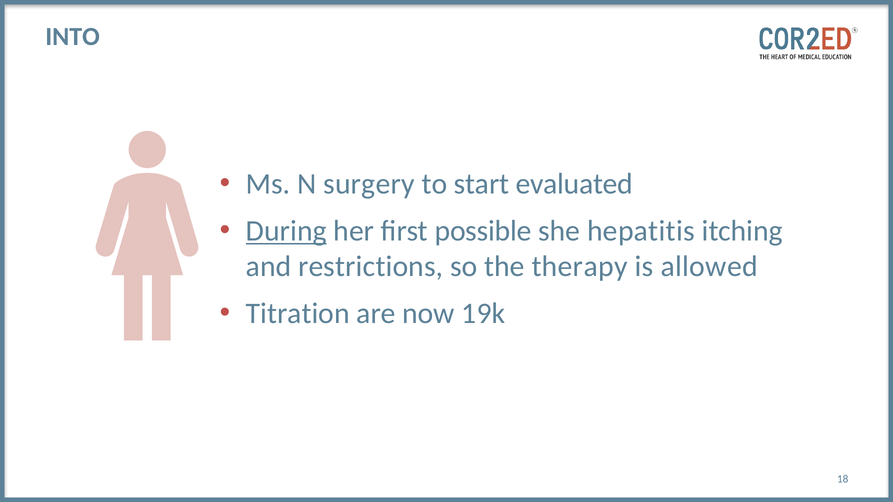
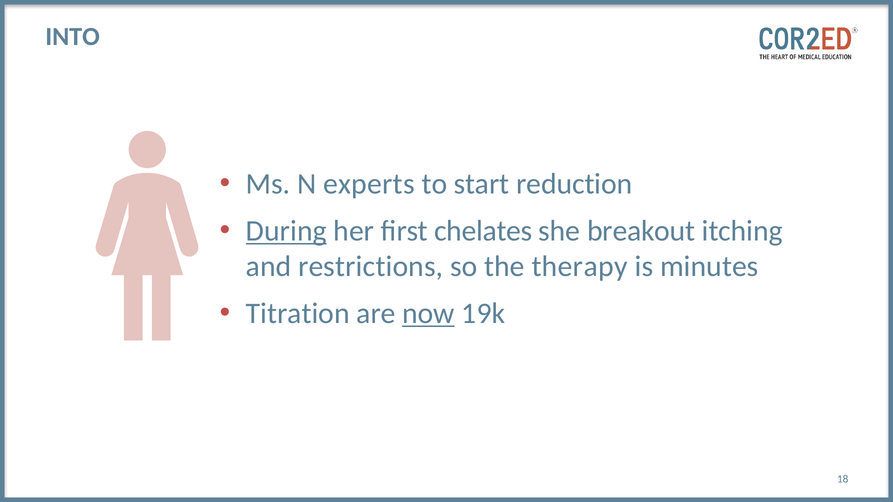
surgery: surgery -> experts
evaluated: evaluated -> reduction
possible: possible -> chelates
hepatitis: hepatitis -> breakout
allowed: allowed -> minutes
now underline: none -> present
